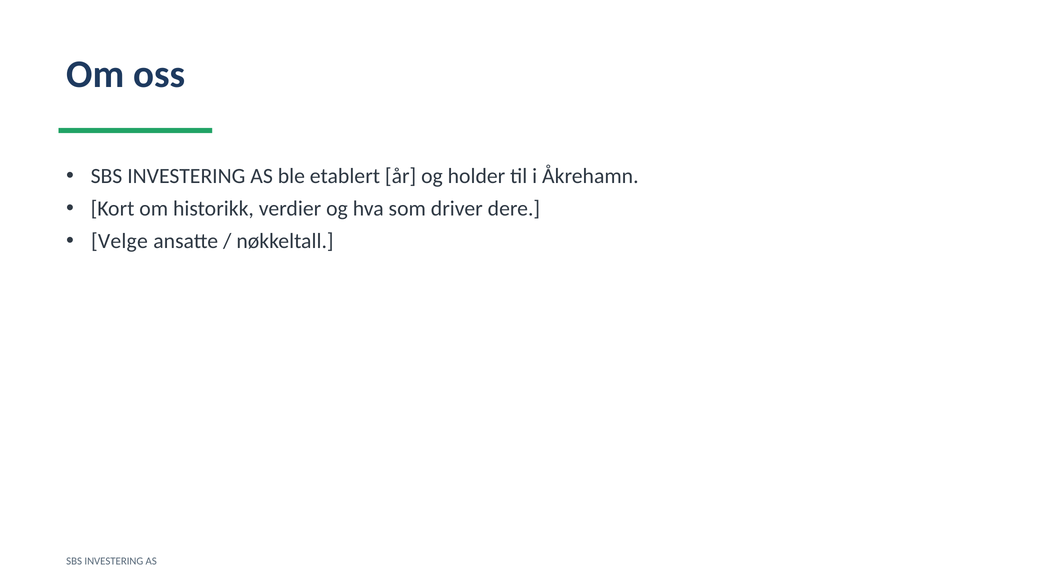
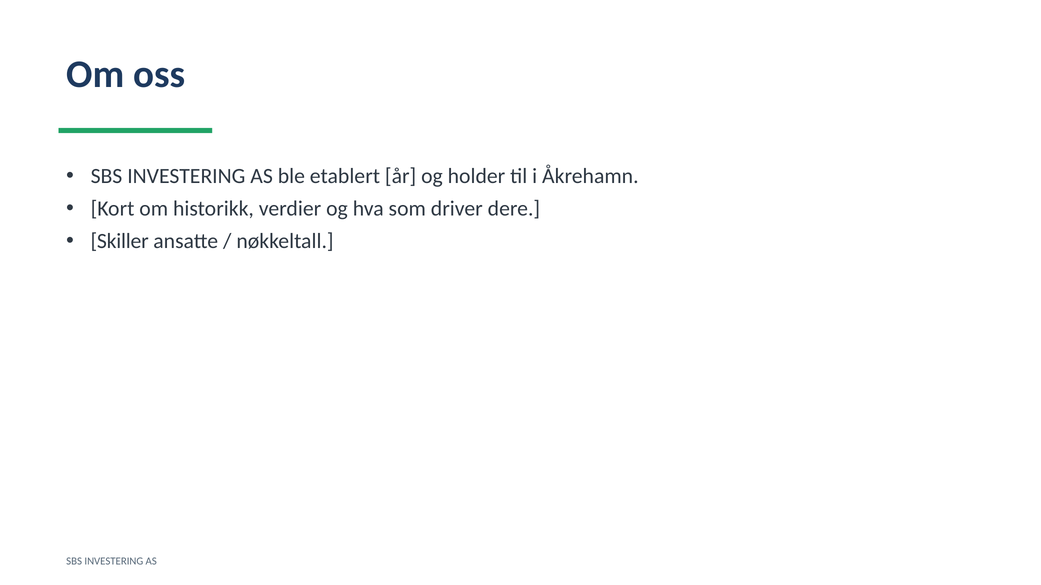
Velge: Velge -> Skiller
